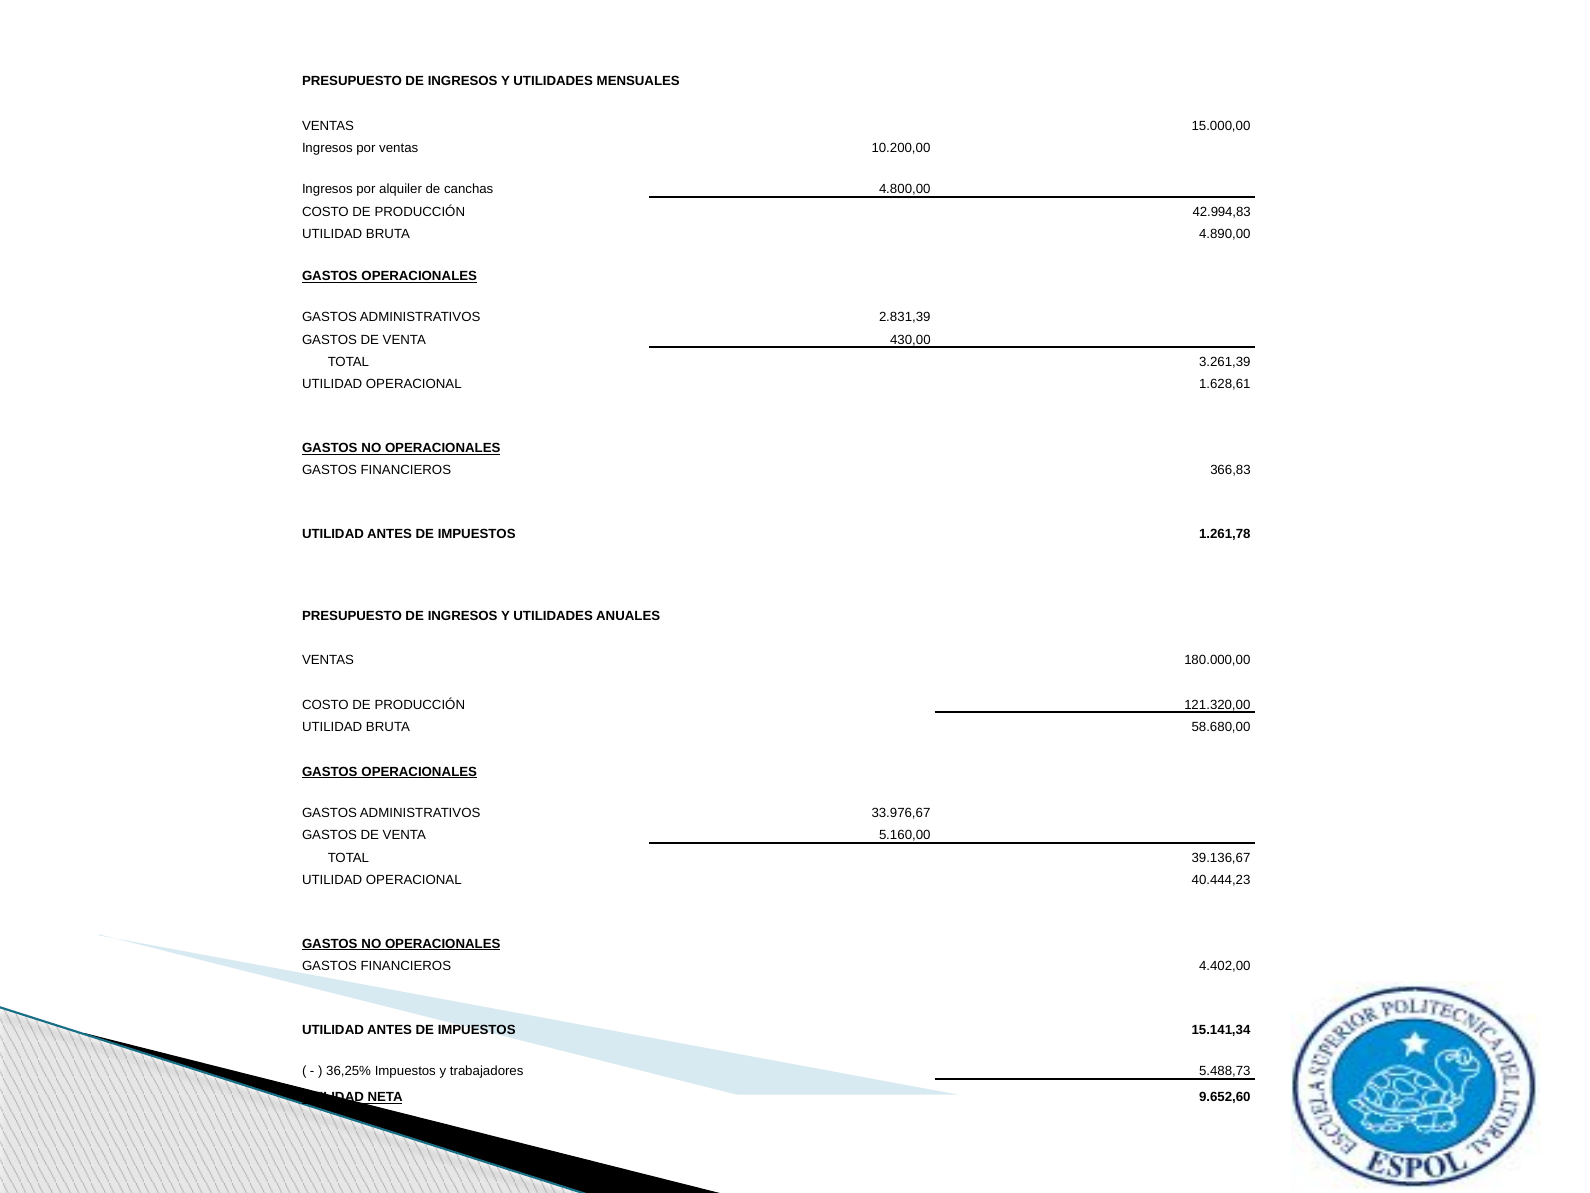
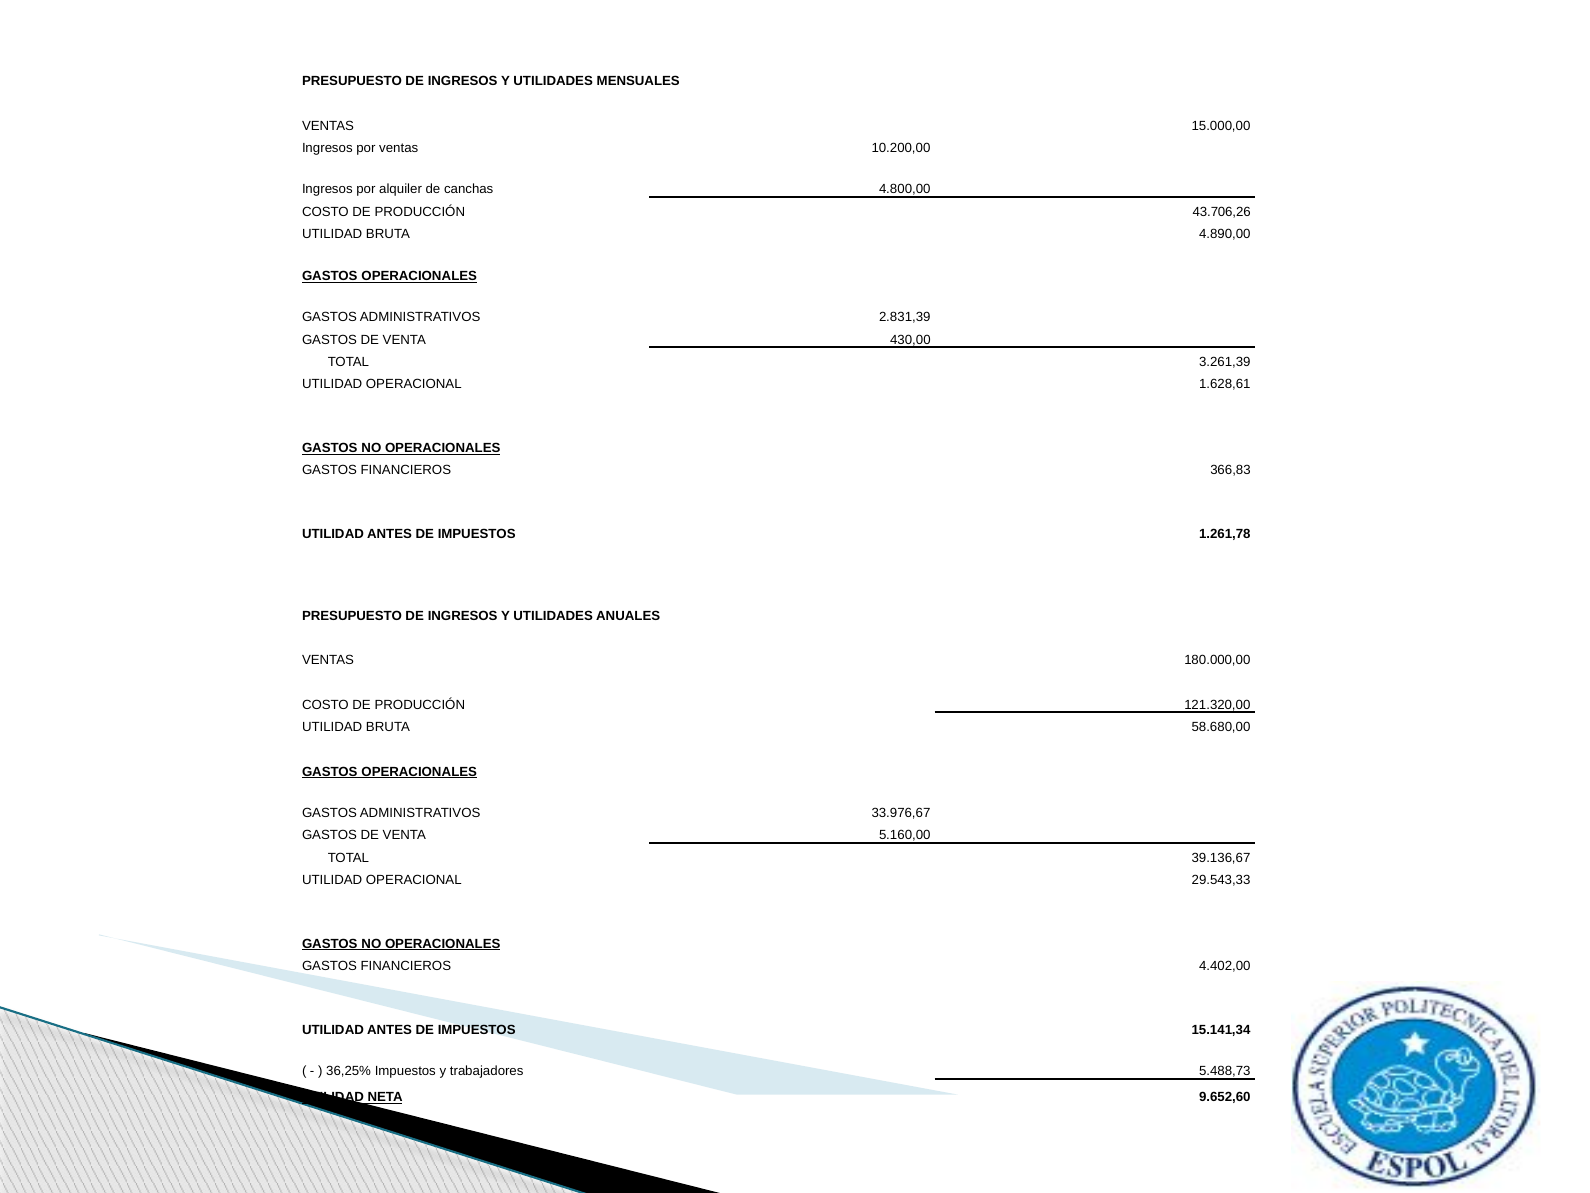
42.994,83: 42.994,83 -> 43.706,26
40.444,23: 40.444,23 -> 29.543,33
